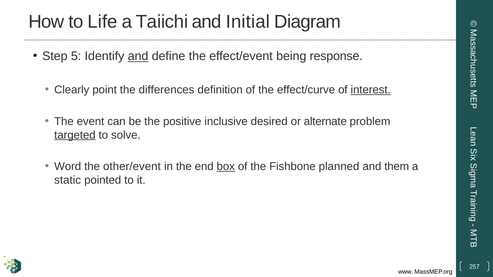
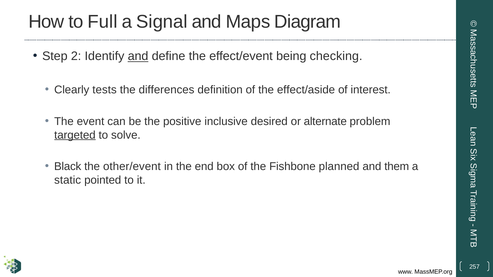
Life: Life -> Full
Taiichi: Taiichi -> Signal
Initial: Initial -> Maps
5: 5 -> 2
response: response -> checking
point: point -> tests
effect/curve: effect/curve -> effect/aside
interest underline: present -> none
Word: Word -> Black
box underline: present -> none
